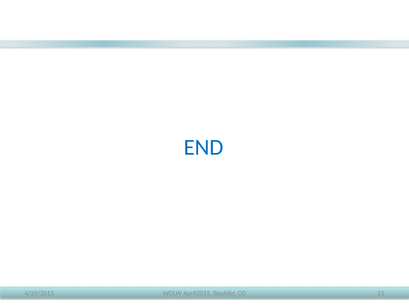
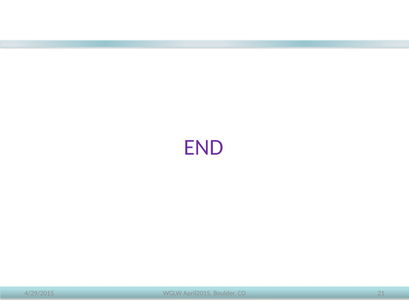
END colour: blue -> purple
